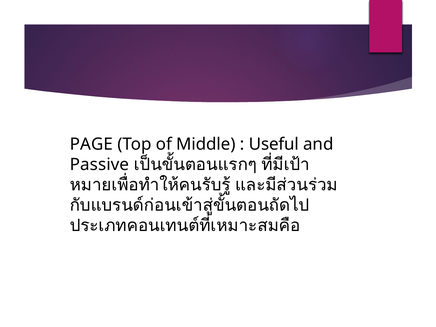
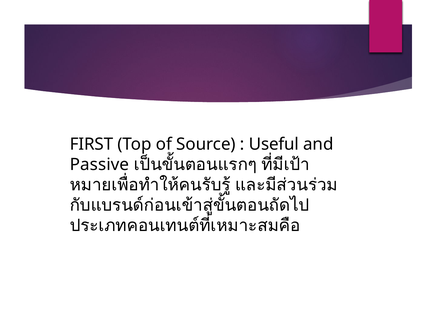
PAGE: PAGE -> FIRST
Middle: Middle -> Source
